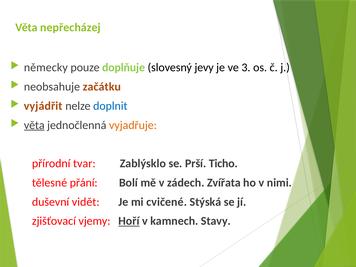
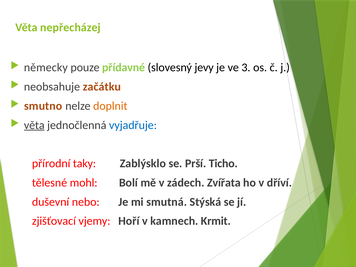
doplňuje: doplňuje -> přídavné
vyjádřit: vyjádřit -> smutno
doplnit colour: blue -> orange
vyjadřuje colour: orange -> blue
tvar: tvar -> taky
přání: přání -> mohl
nimi: nimi -> dříví
vidět: vidět -> nebo
cvičené: cvičené -> smutná
Hoří underline: present -> none
Stavy: Stavy -> Krmit
